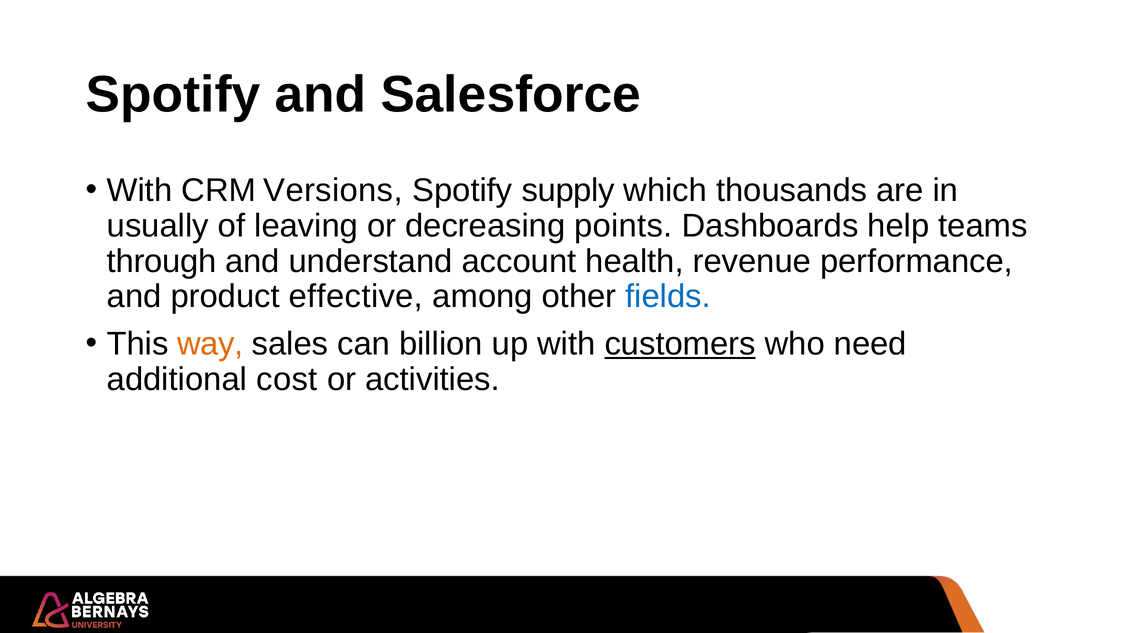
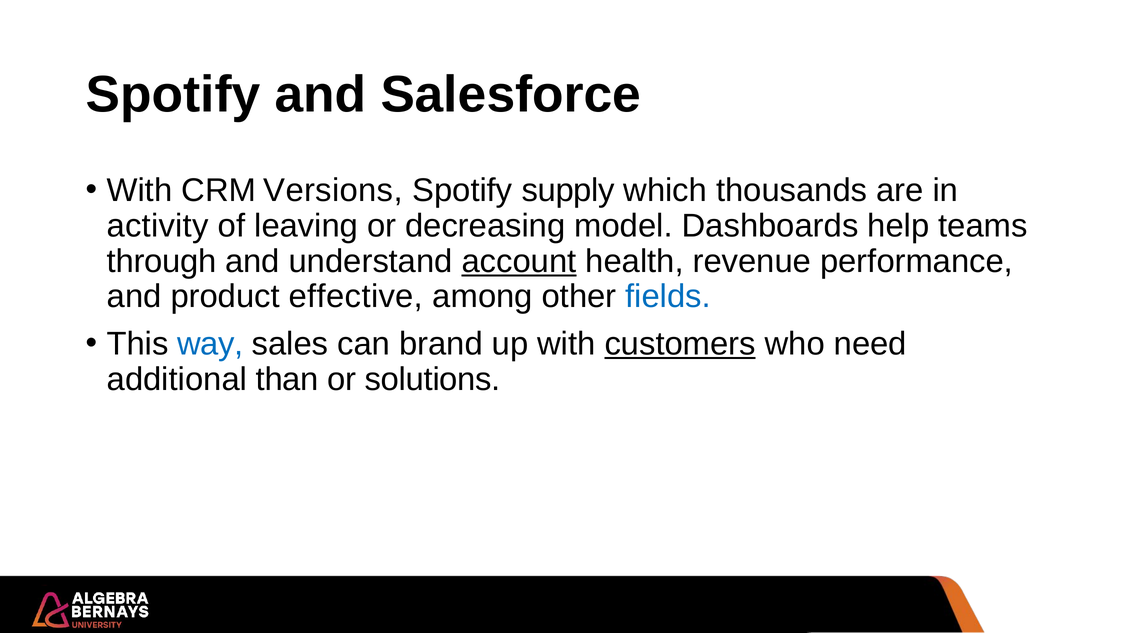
usually: usually -> activity
points: points -> model
account underline: none -> present
way colour: orange -> blue
billion: billion -> brand
cost: cost -> than
activities: activities -> solutions
